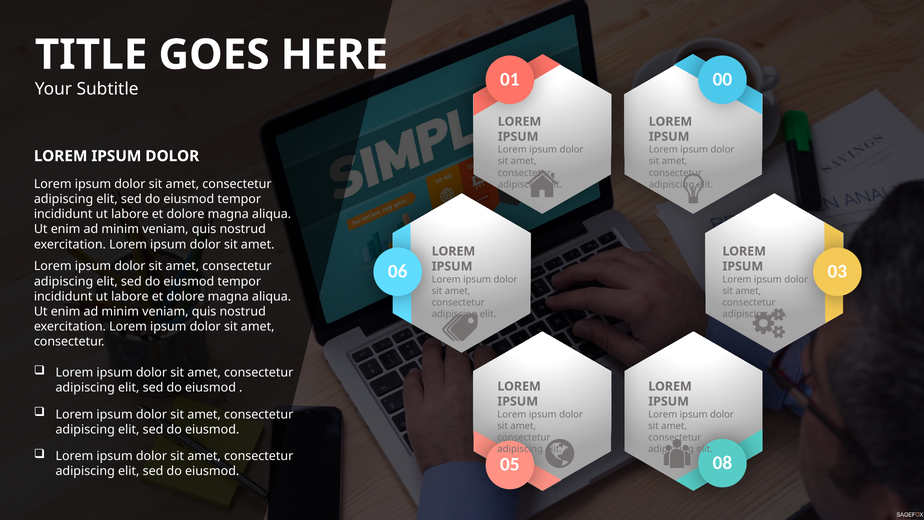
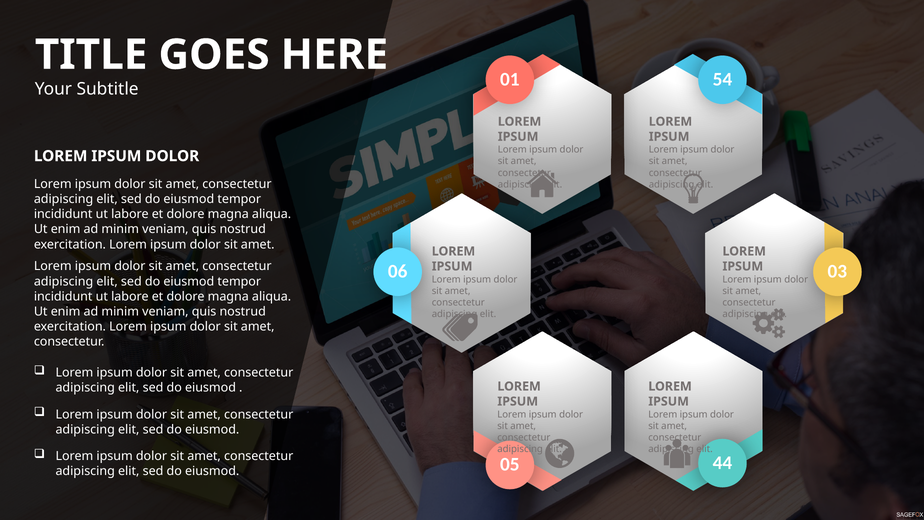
00: 00 -> 54
08: 08 -> 44
